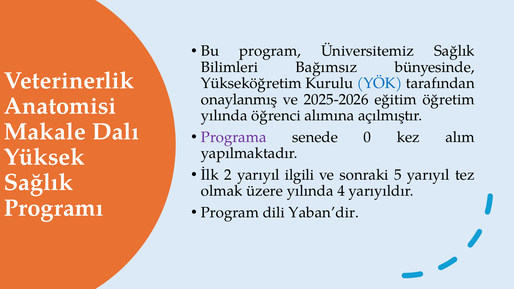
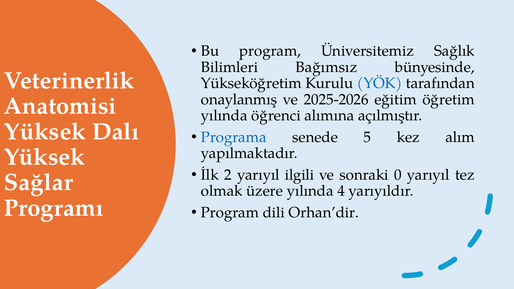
Makale at (45, 132): Makale -> Yüksek
Programa colour: purple -> blue
0: 0 -> 5
5: 5 -> 0
Sağlık at (39, 183): Sağlık -> Sağlar
Yaban’dir: Yaban’dir -> Orhan’dir
